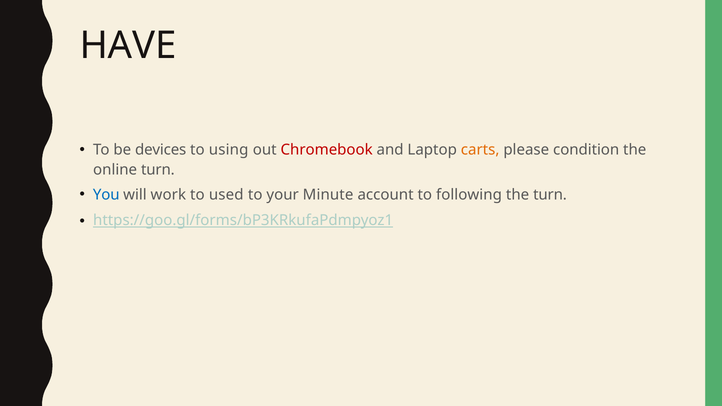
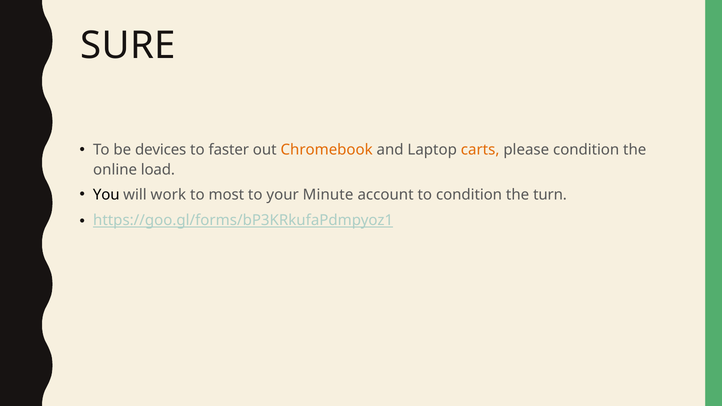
HAVE: HAVE -> SURE
using: using -> faster
Chromebook colour: red -> orange
online turn: turn -> load
You colour: blue -> black
used: used -> most
to following: following -> condition
